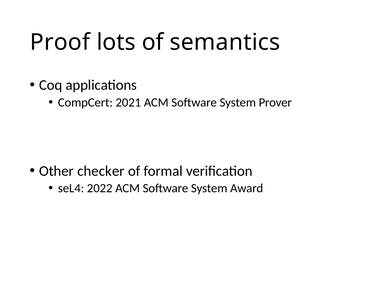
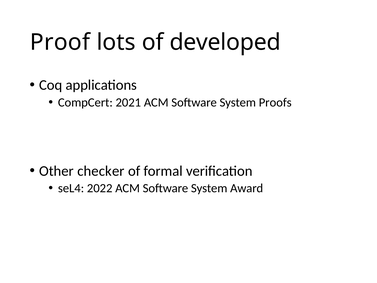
semantics: semantics -> developed
Prover: Prover -> Proofs
